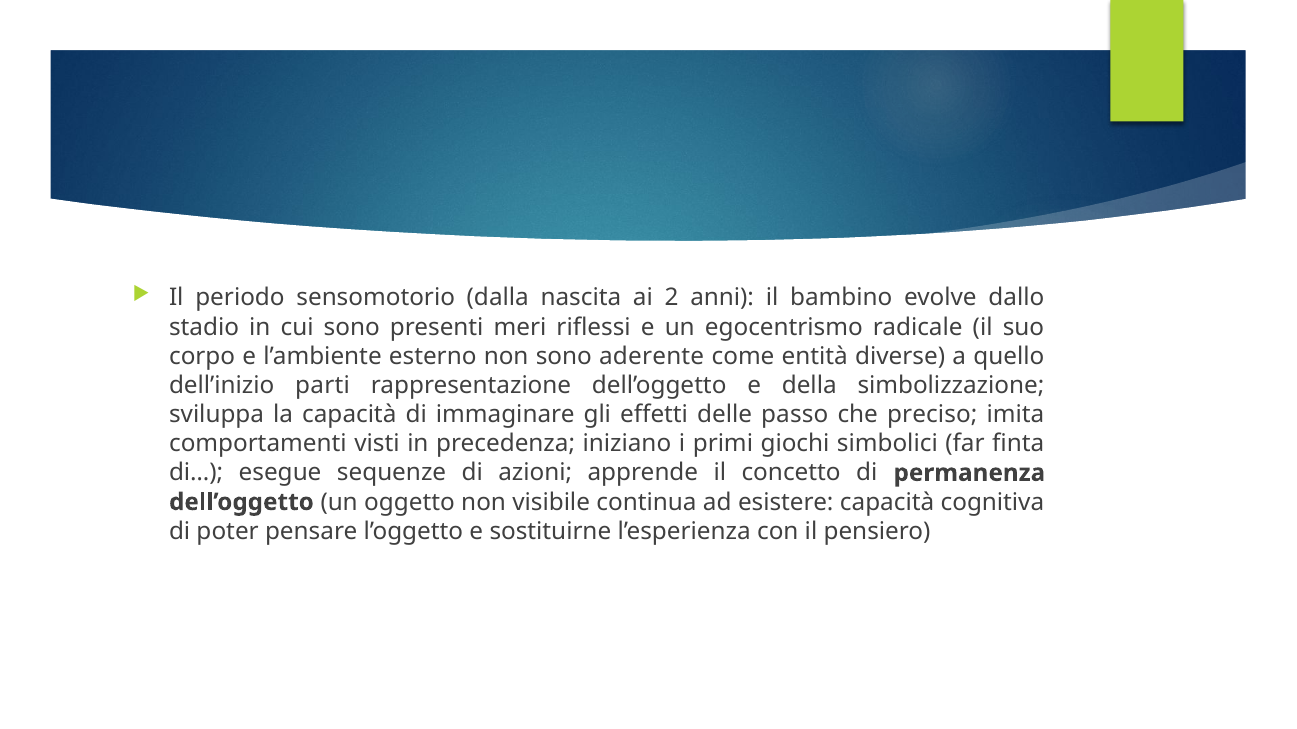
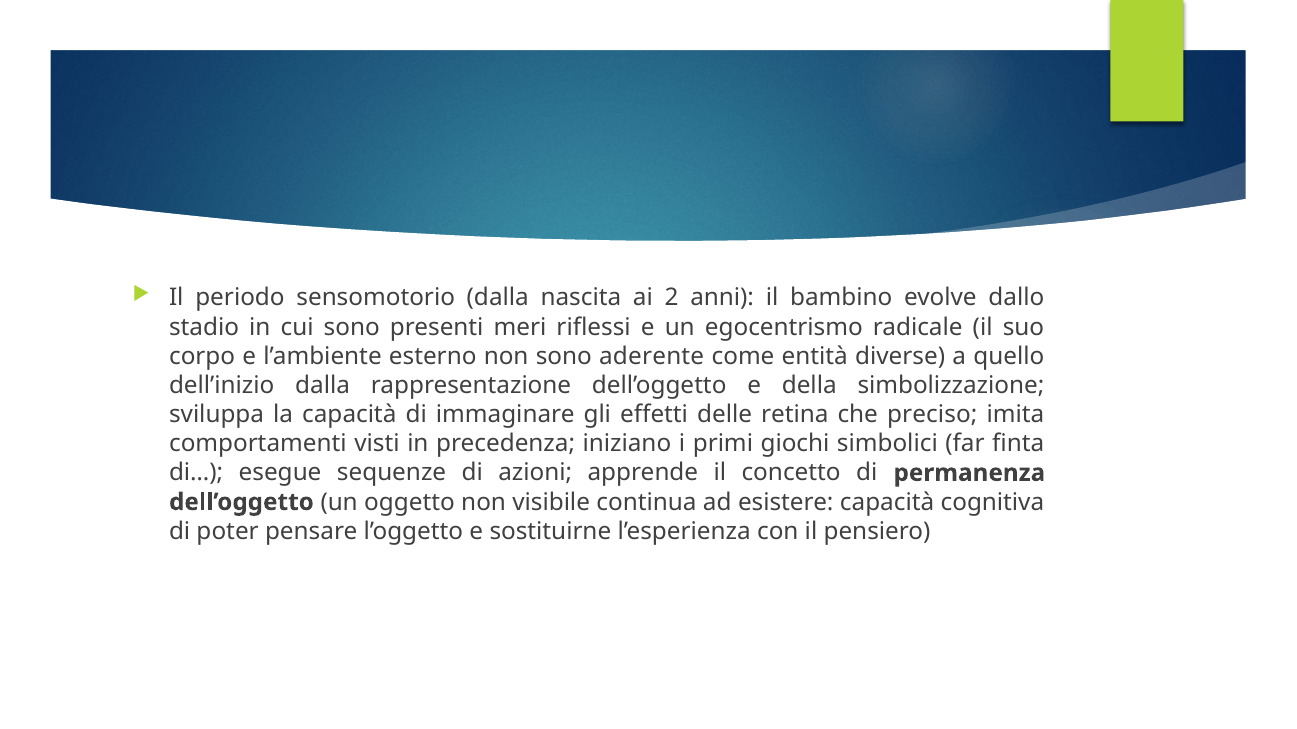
dell’inizio parti: parti -> dalla
passo: passo -> retina
